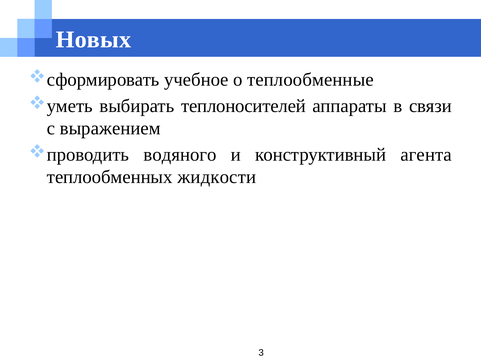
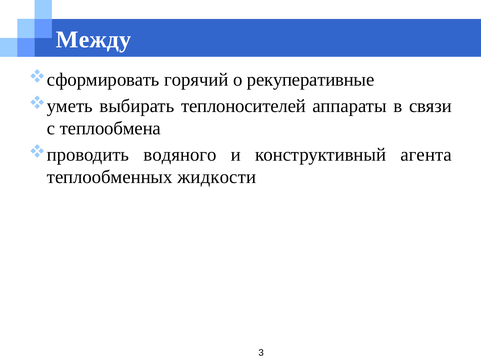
Новых: Новых -> Между
учебное: учебное -> горячий
теплообменные: теплообменные -> рекуперативные
выражением: выражением -> теплообмена
